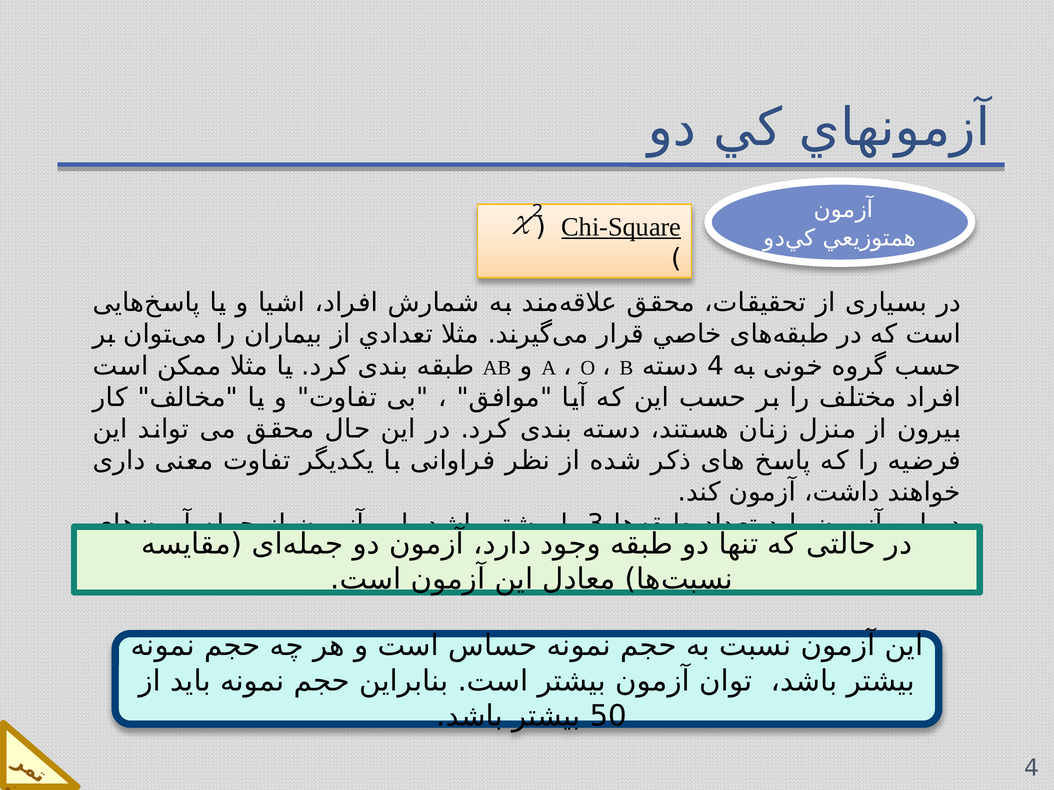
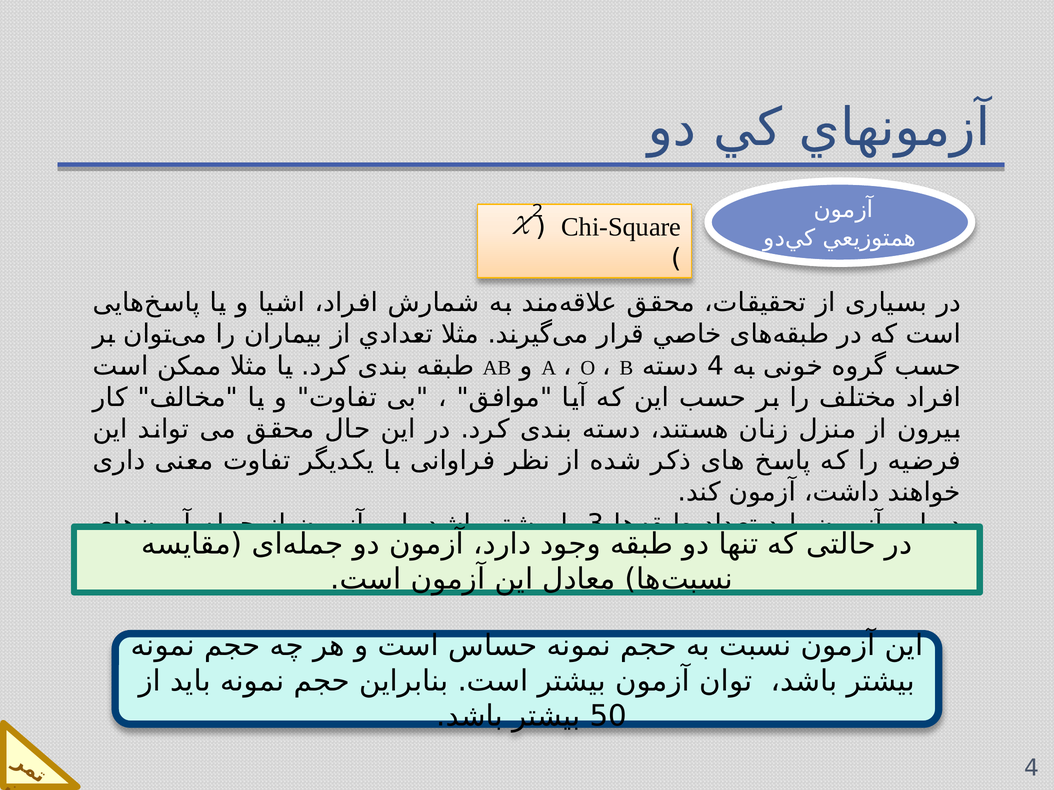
Chi-Square underline: present -> none
